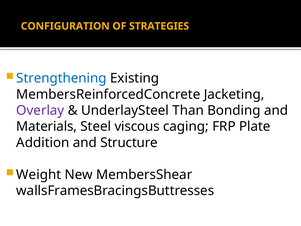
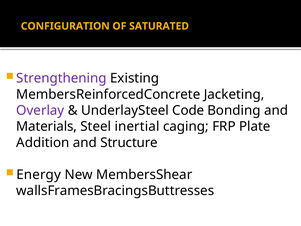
STRATEGIES: STRATEGIES -> SATURATED
Strengthening colour: blue -> purple
Than: Than -> Code
viscous: viscous -> inertial
Weight: Weight -> Energy
